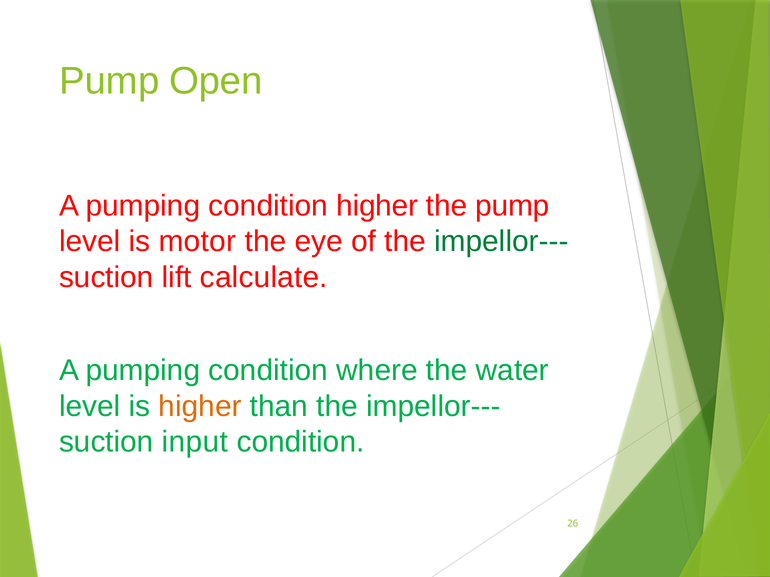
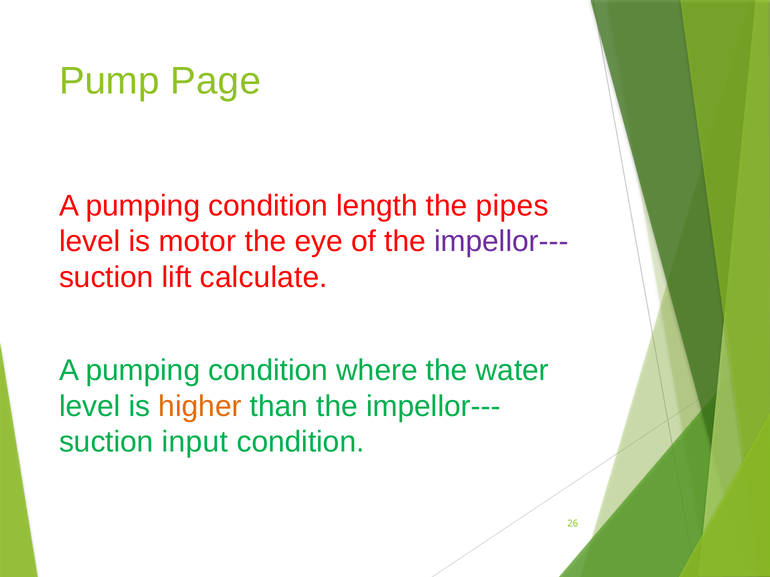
Open: Open -> Page
condition higher: higher -> length
the pump: pump -> pipes
impellor--- at (501, 242) colour: green -> purple
